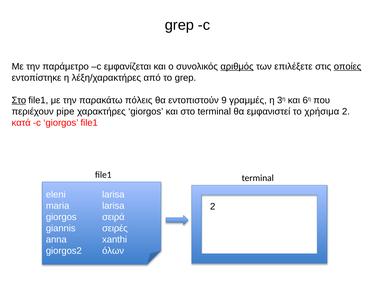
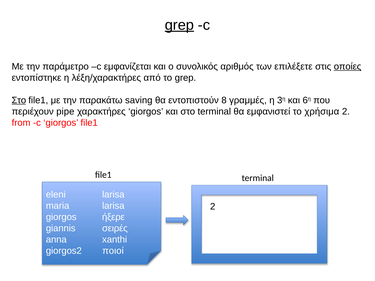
grep at (179, 25) underline: none -> present
αριθμός underline: present -> none
πόλεις: πόλεις -> saving
9: 9 -> 8
κατά: κατά -> from
σειρά: σειρά -> ήξερε
όλων: όλων -> ποιοί
